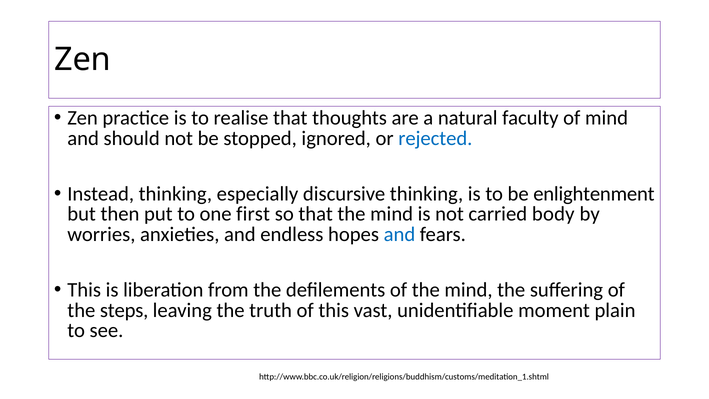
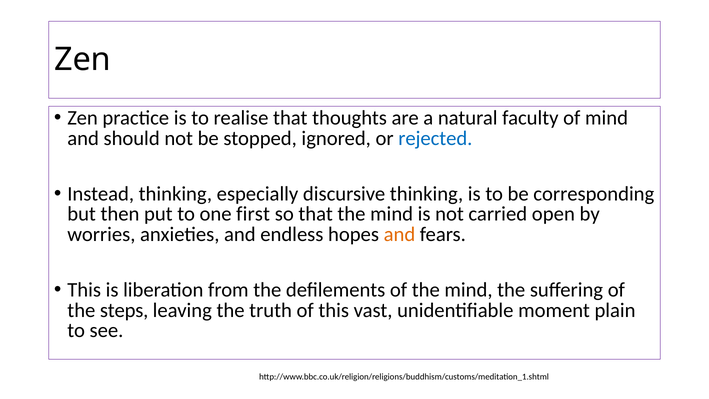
enlightenment: enlightenment -> corresponding
body: body -> open
and at (399, 234) colour: blue -> orange
